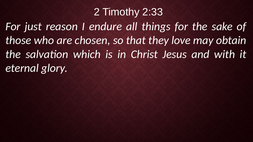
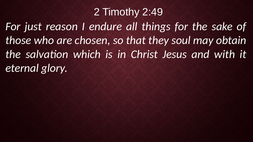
2:33: 2:33 -> 2:49
love: love -> soul
